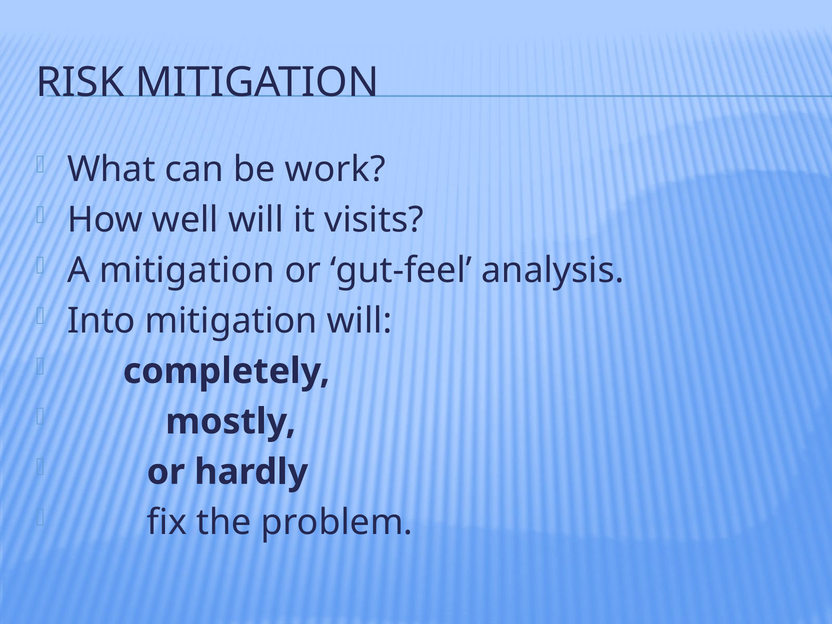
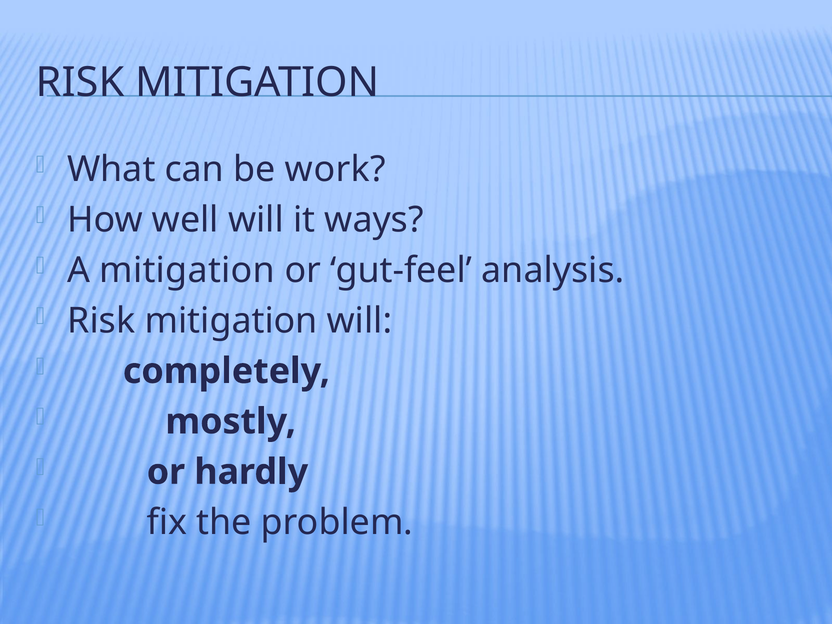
visits: visits -> ways
Into at (101, 321): Into -> Risk
